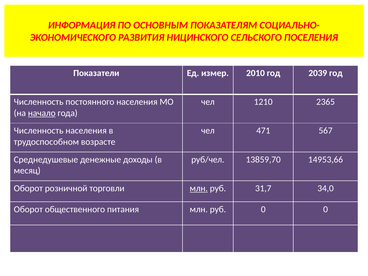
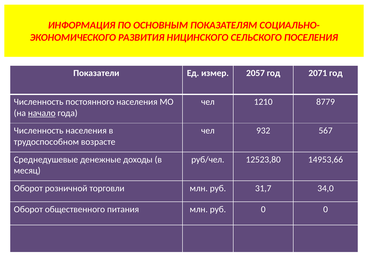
2010: 2010 -> 2057
2039: 2039 -> 2071
2365: 2365 -> 8779
471: 471 -> 932
13859,70: 13859,70 -> 12523,80
млн at (199, 188) underline: present -> none
